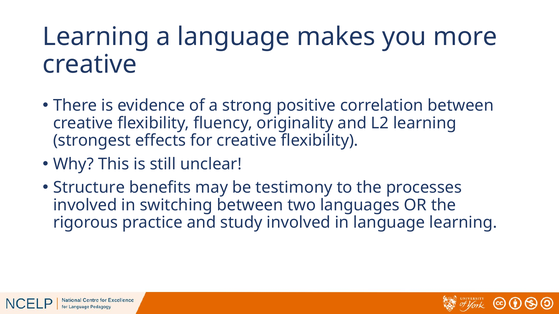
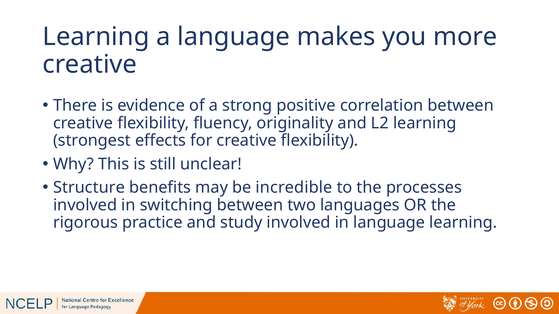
testimony: testimony -> incredible
